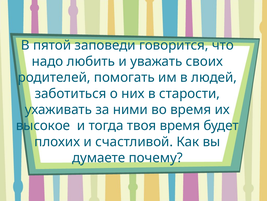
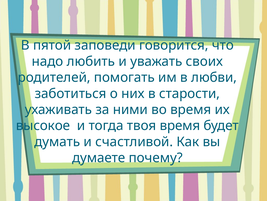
людей: людей -> любви
плохих: плохих -> думать
